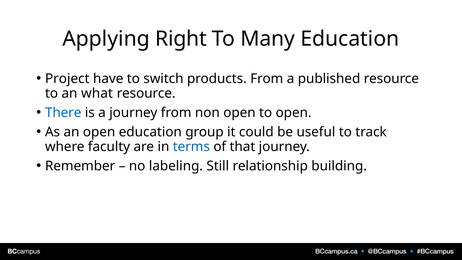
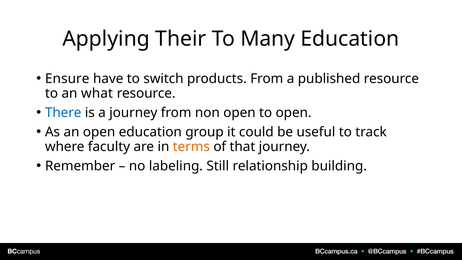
Right: Right -> Their
Project: Project -> Ensure
terms colour: blue -> orange
